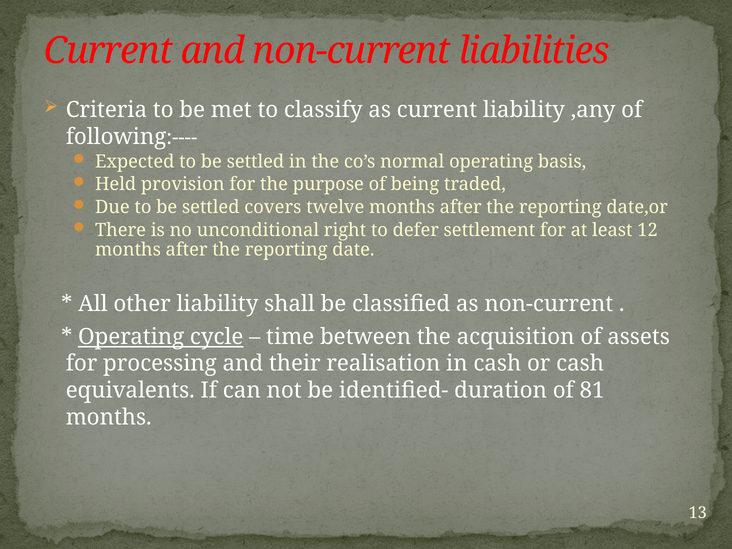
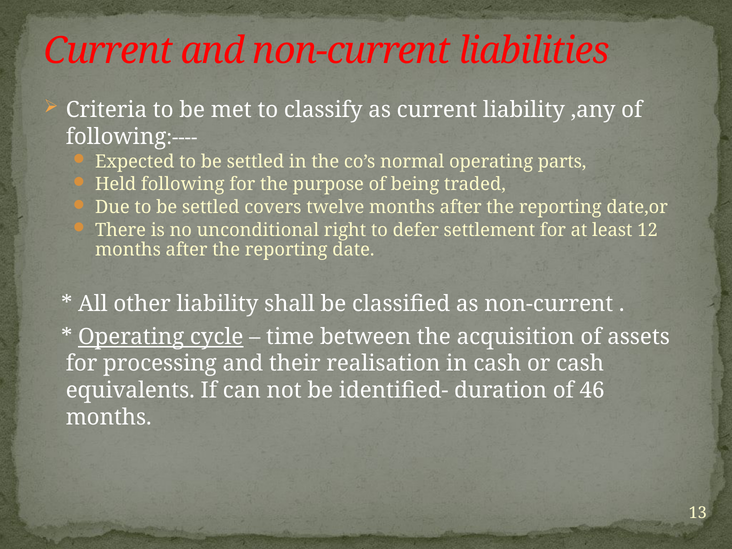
basis: basis -> parts
provision: provision -> following
81: 81 -> 46
